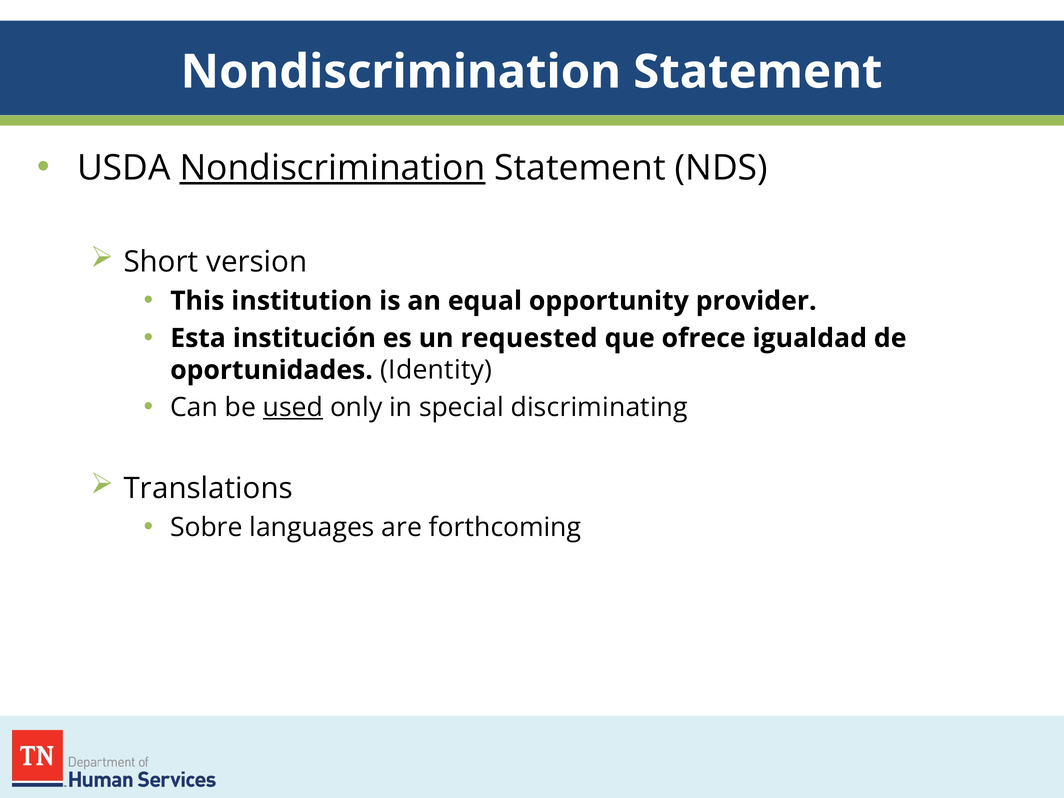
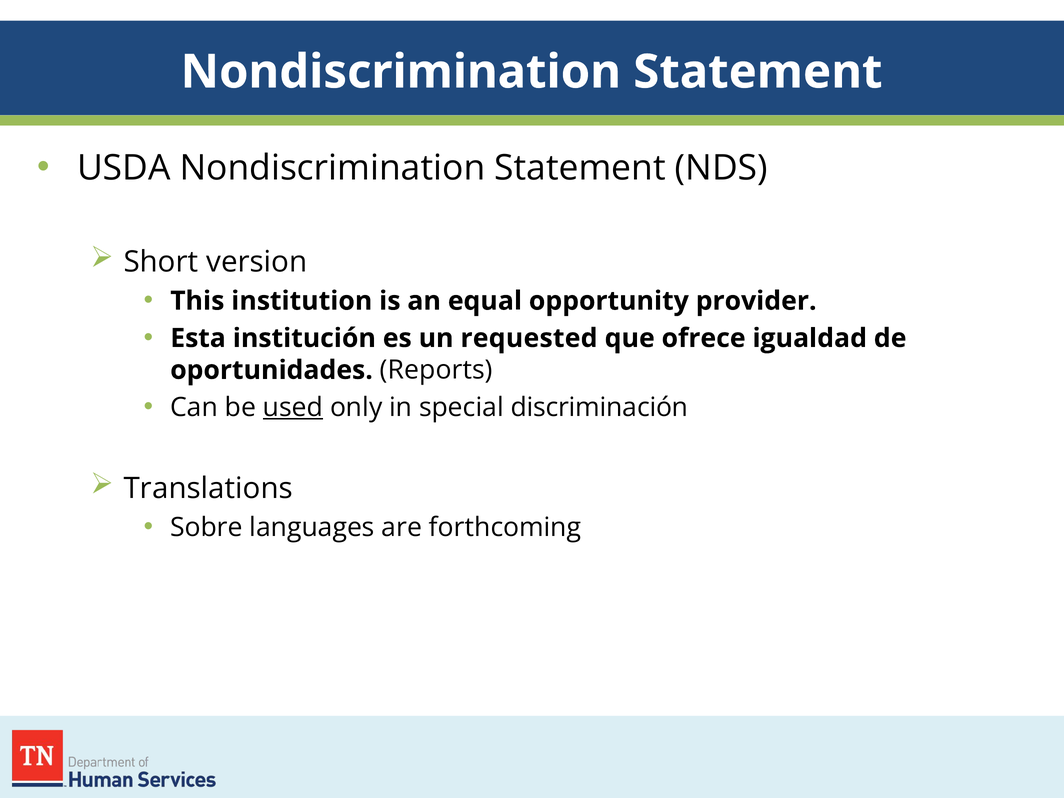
Nondiscrimination at (332, 168) underline: present -> none
Identity: Identity -> Reports
discriminating: discriminating -> discriminación
